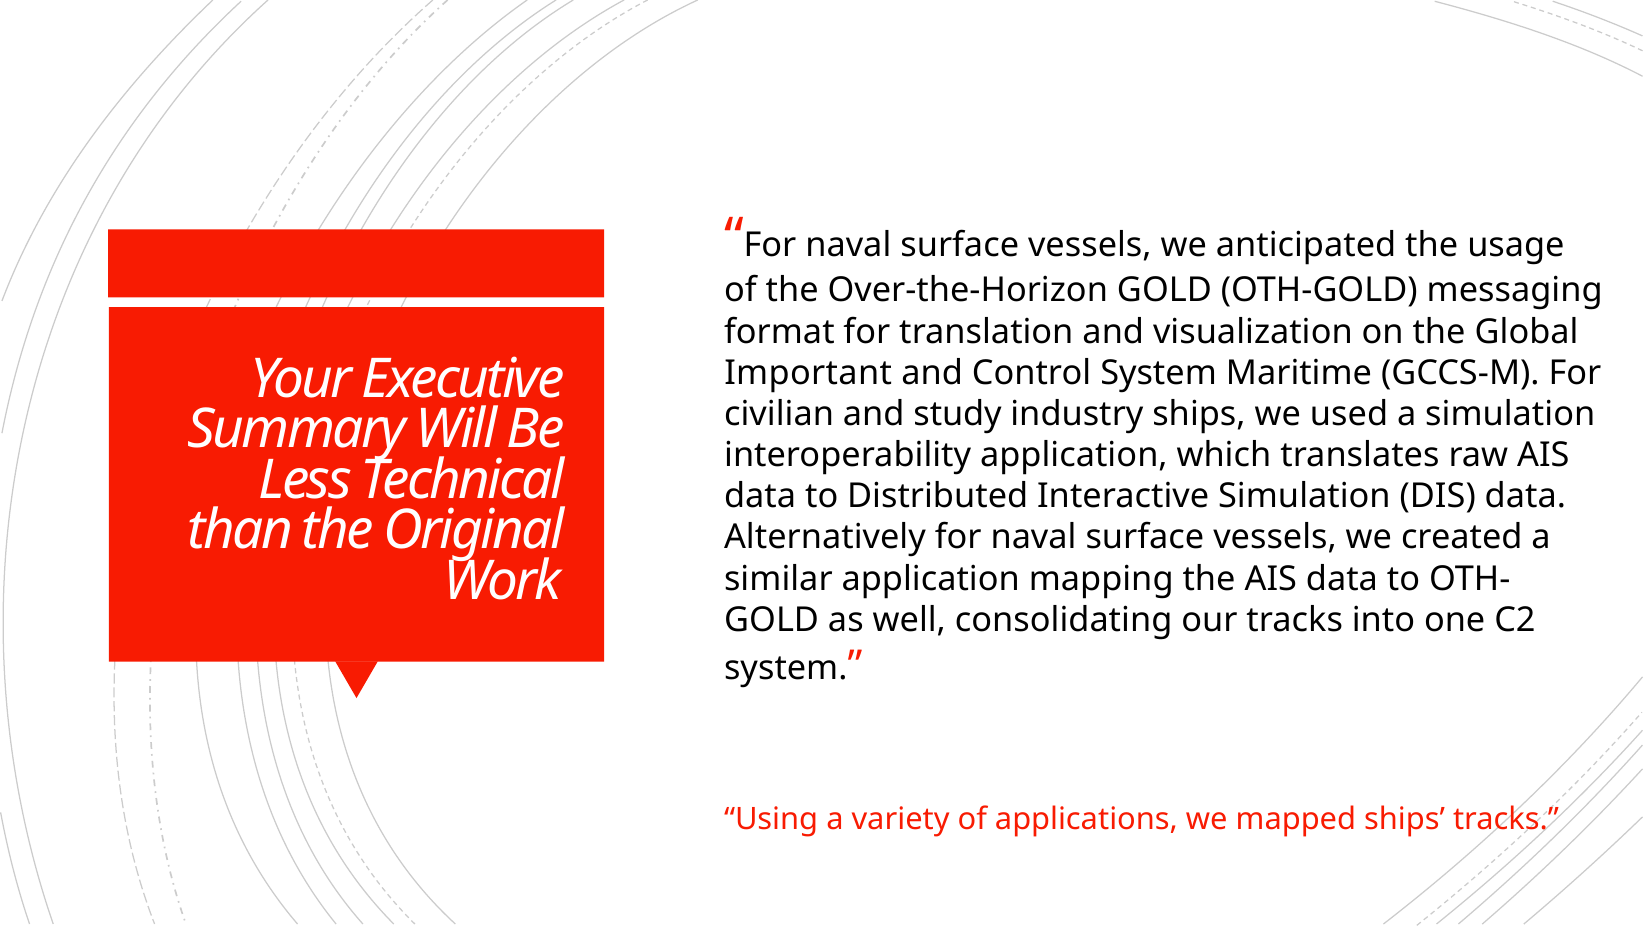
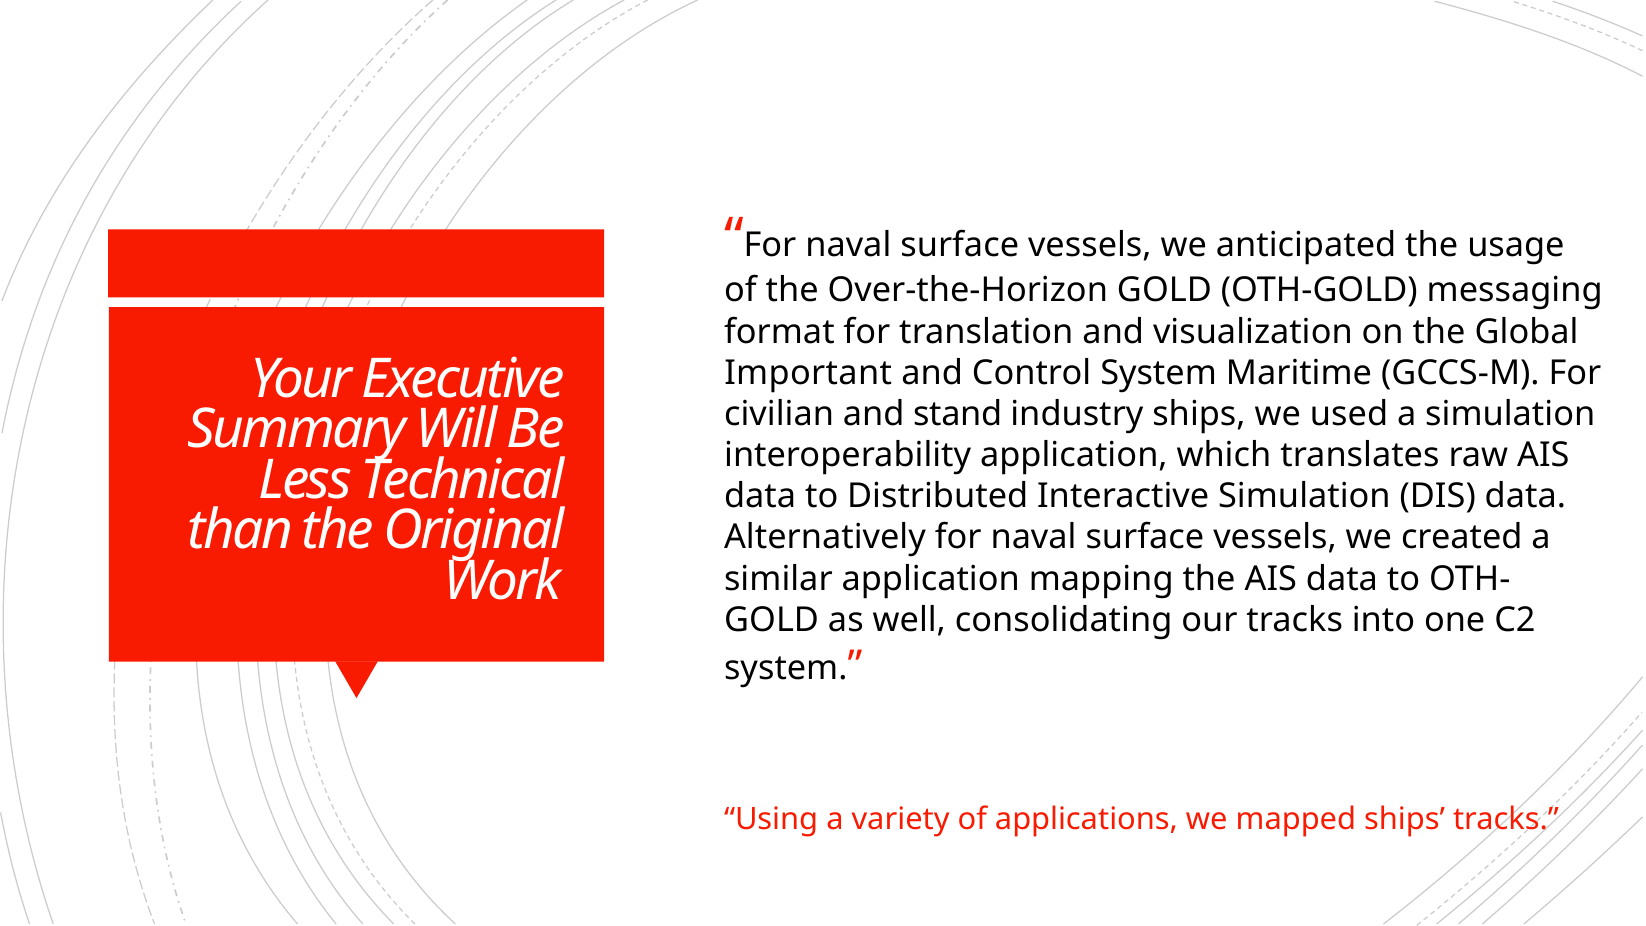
study: study -> stand
